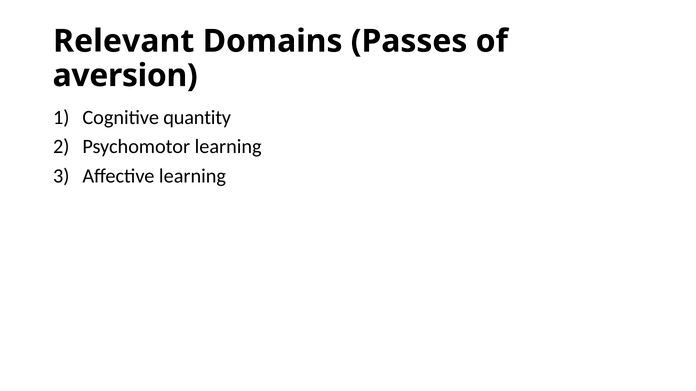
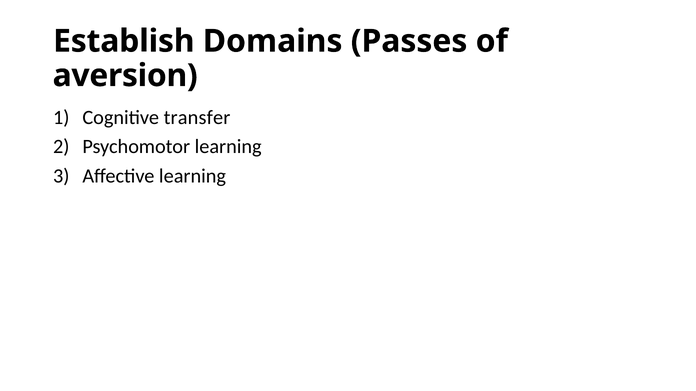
Relevant: Relevant -> Establish
quantity: quantity -> transfer
